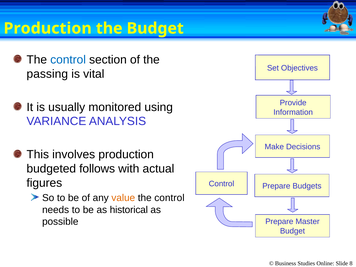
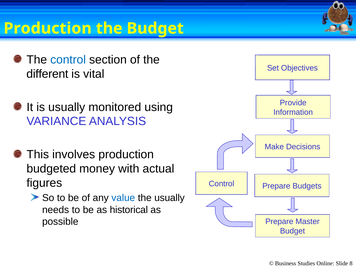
passing: passing -> different
follows: follows -> money
value colour: orange -> blue
control at (169, 198): control -> usually
